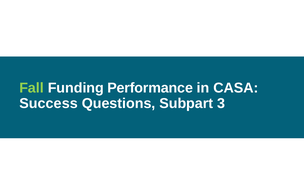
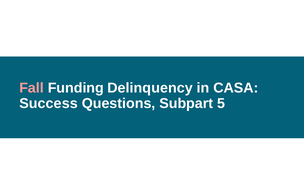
Fall colour: light green -> pink
Performance: Performance -> Delinquency
3: 3 -> 5
